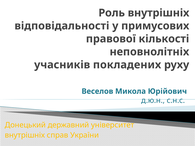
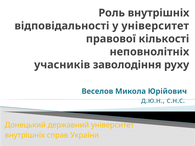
у примусових: примусових -> університет
покладених: покладених -> заволодіння
